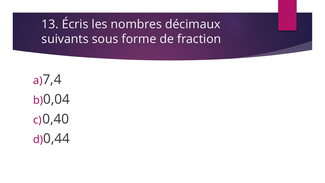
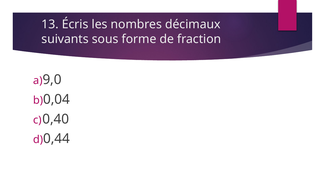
7,4: 7,4 -> 9,0
